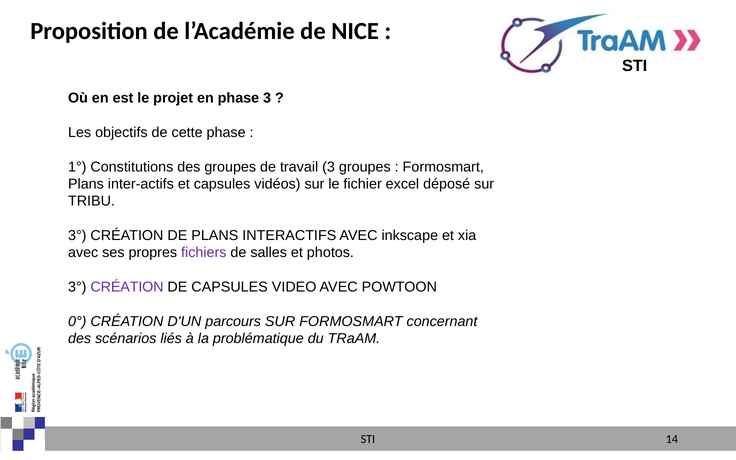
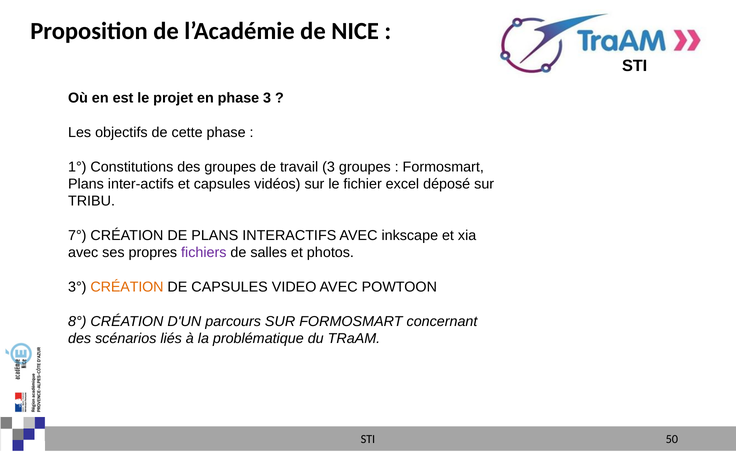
3° at (77, 236): 3° -> 7°
CRÉATION at (127, 287) colour: purple -> orange
0°: 0° -> 8°
14: 14 -> 50
